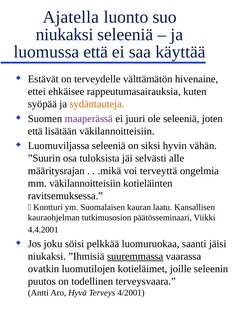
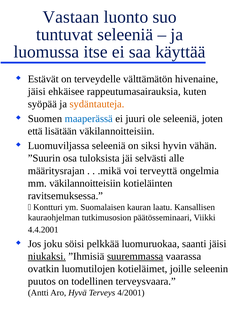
Ajatella: Ajatella -> Vastaan
niukaksi at (65, 35): niukaksi -> tuntuvat
luomussa että: että -> itse
ettei at (37, 92): ettei -> jäisi
maaperässä colour: purple -> blue
niukaksi at (47, 257) underline: none -> present
